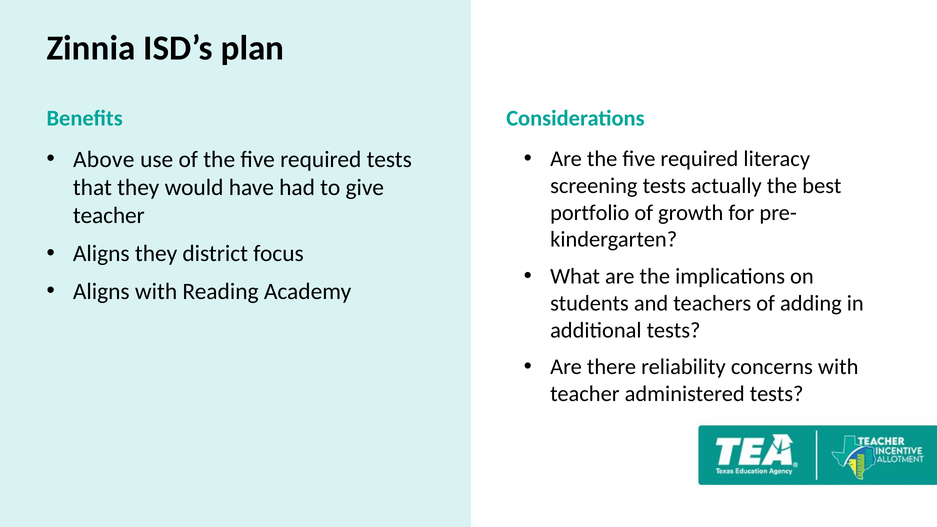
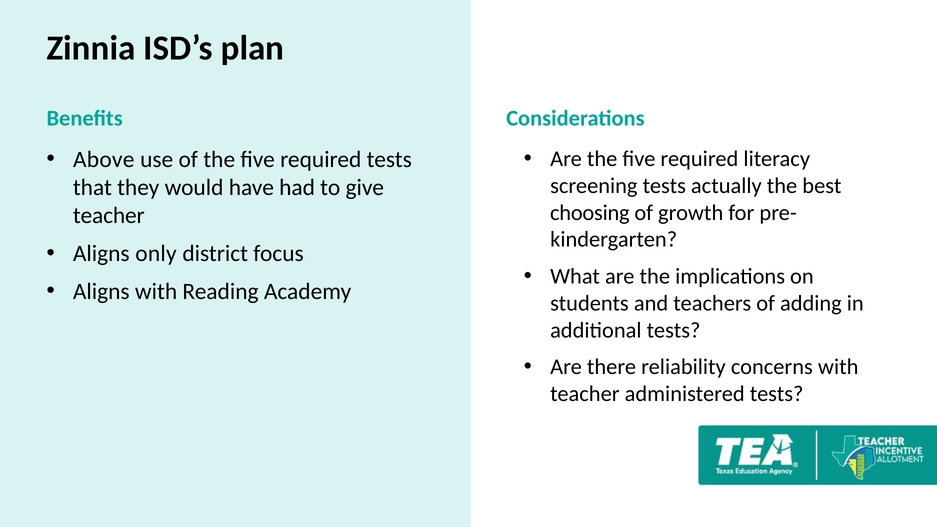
portfolio: portfolio -> choosing
Aligns they: they -> only
